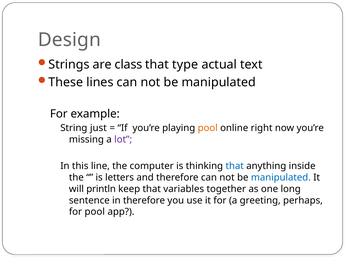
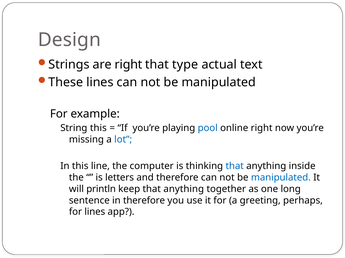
are class: class -> right
String just: just -> this
pool at (208, 128) colour: orange -> blue
lot colour: purple -> blue
keep that variables: variables -> anything
for pool: pool -> lines
